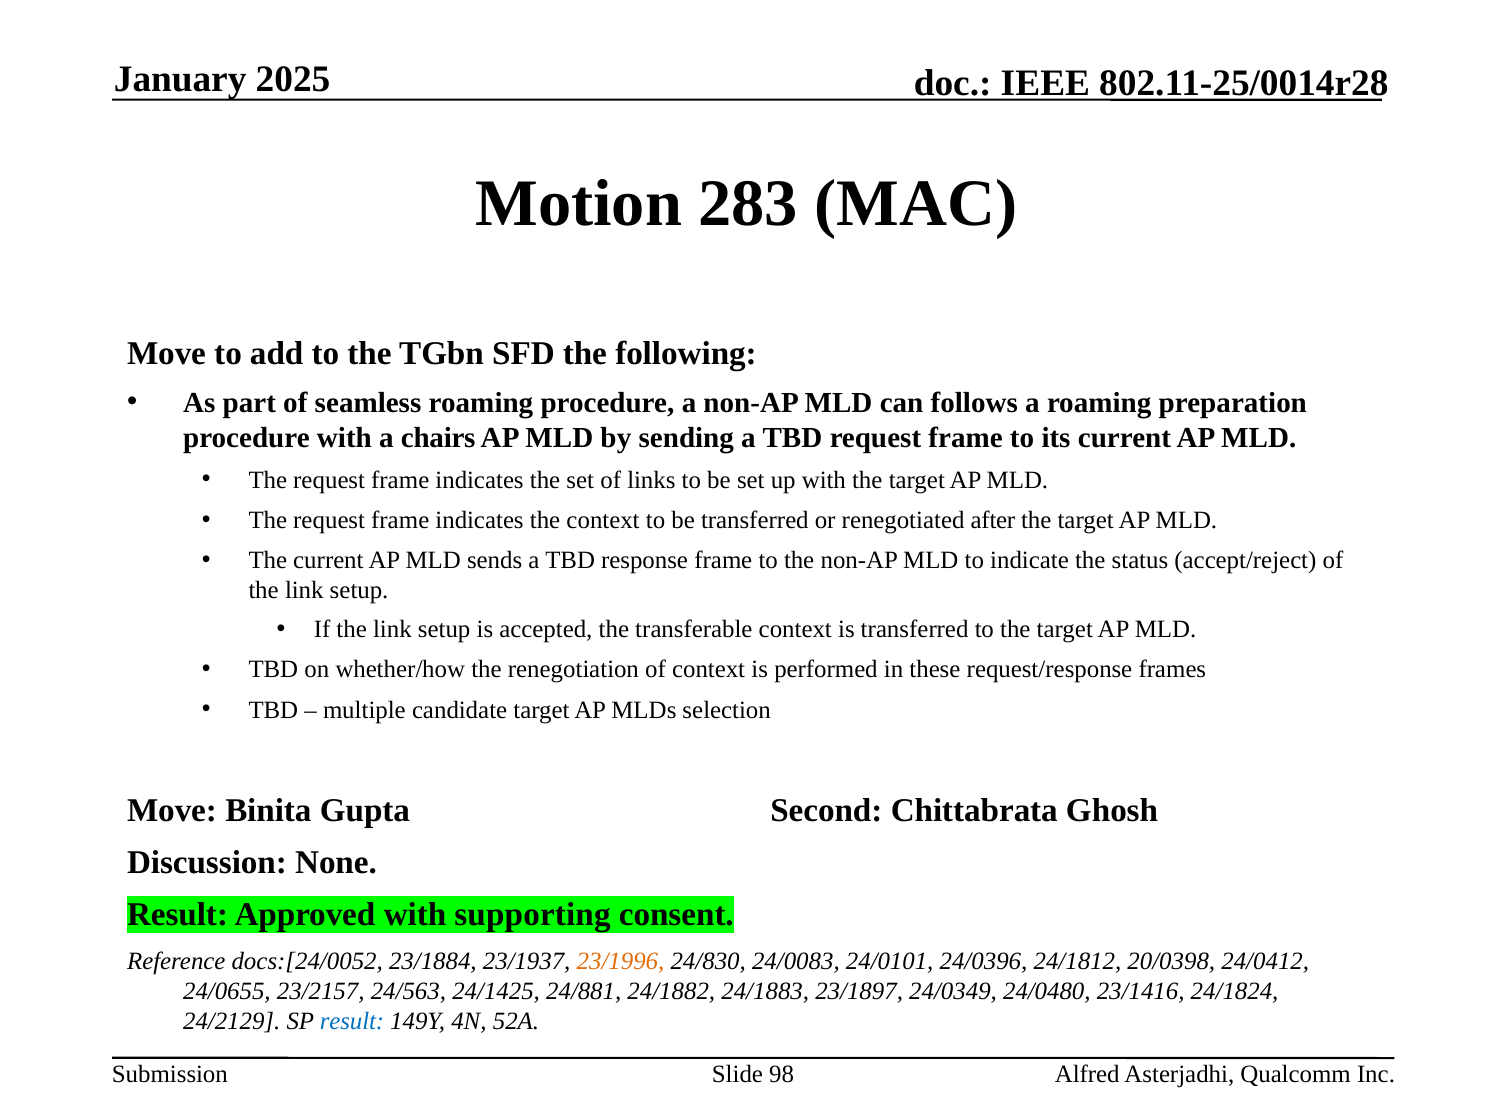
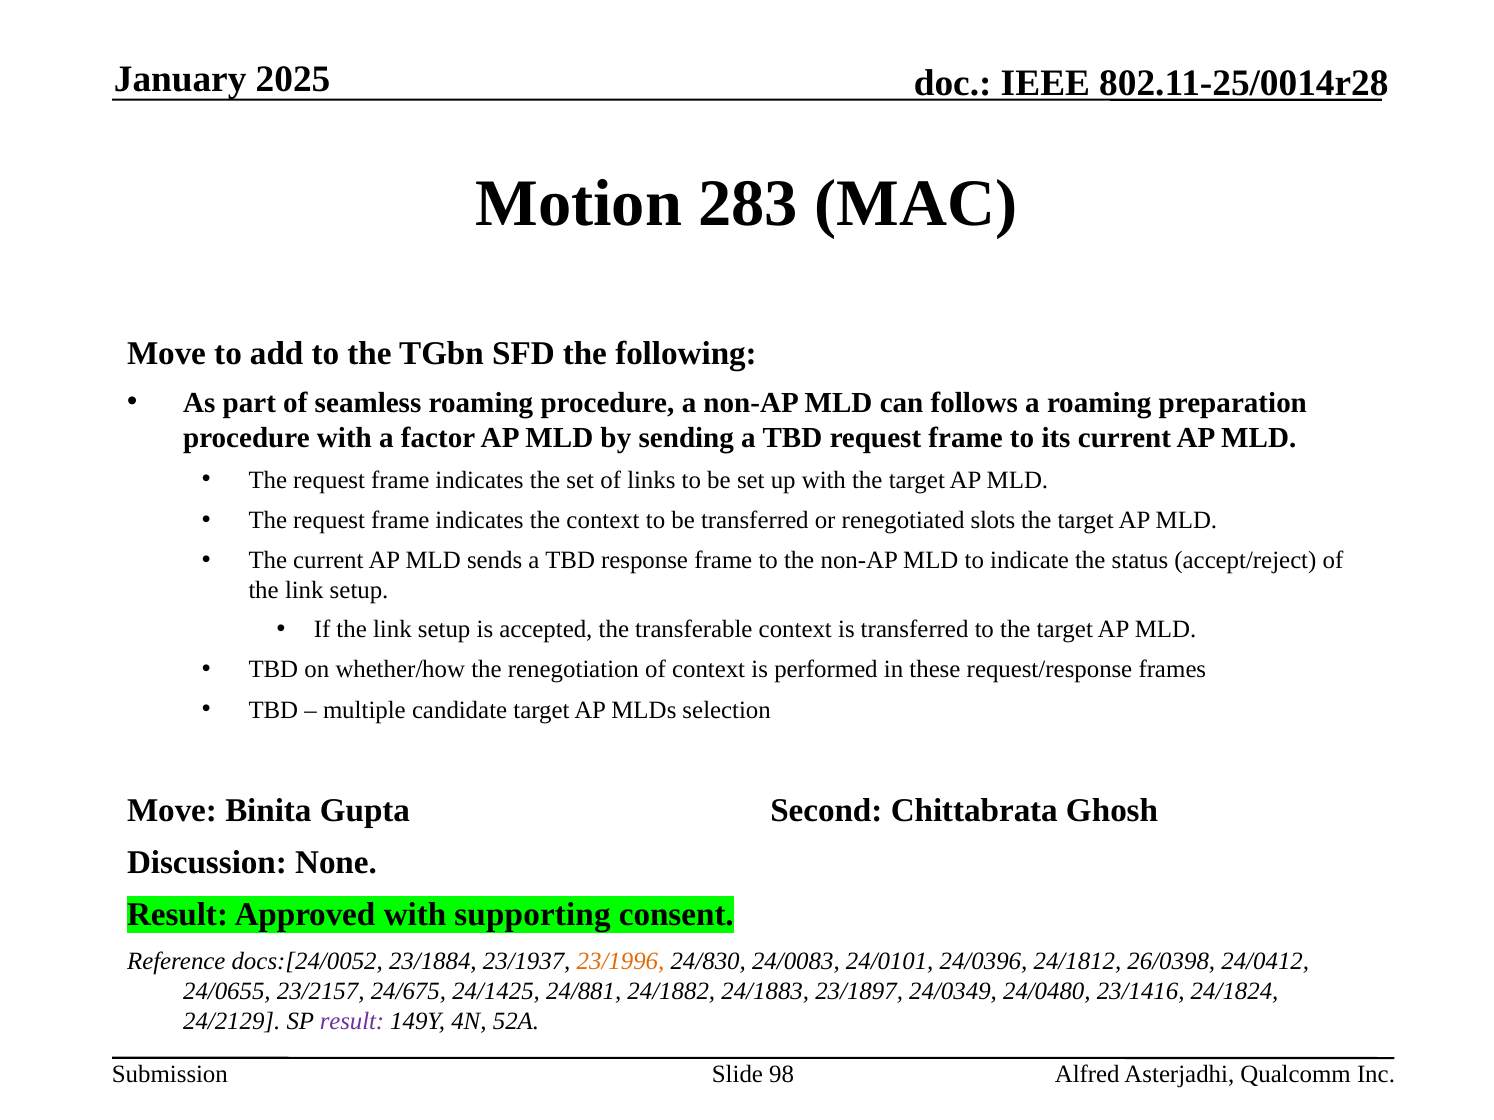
chairs: chairs -> factor
after: after -> slots
20/0398: 20/0398 -> 26/0398
24/563: 24/563 -> 24/675
result at (352, 1022) colour: blue -> purple
